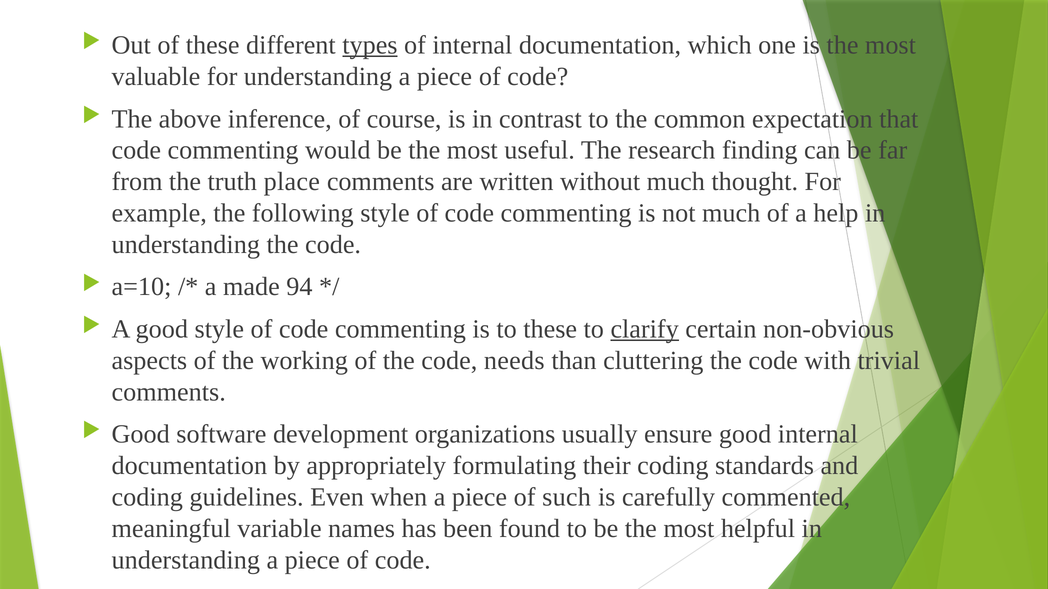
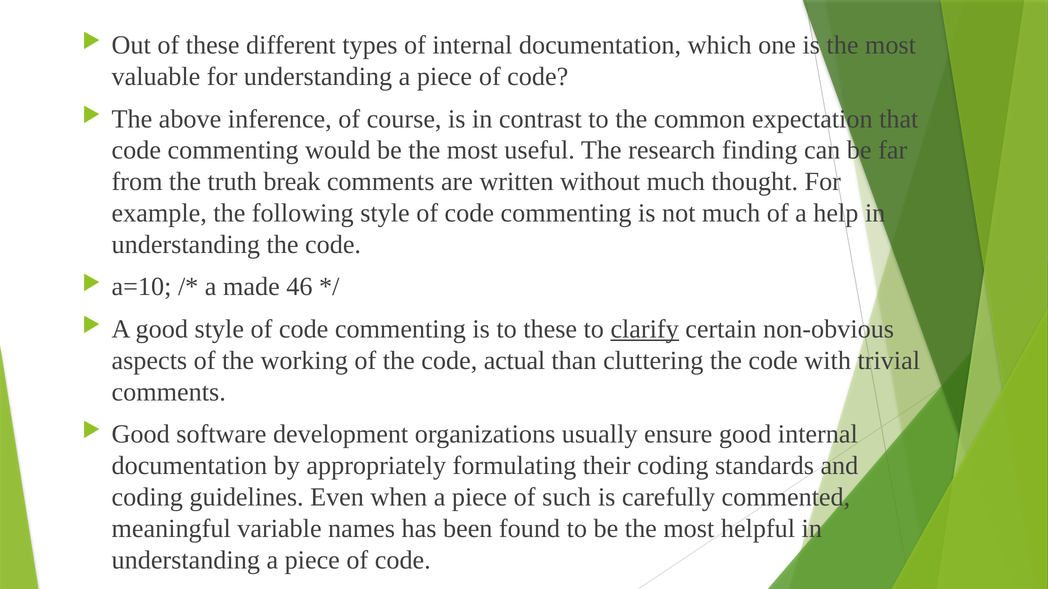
types underline: present -> none
place: place -> break
94: 94 -> 46
needs: needs -> actual
